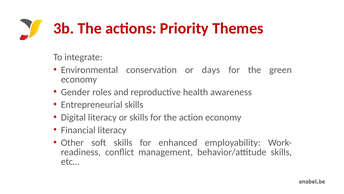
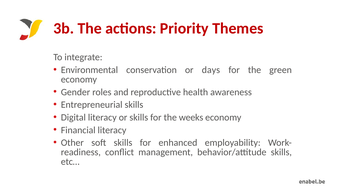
action: action -> weeks
